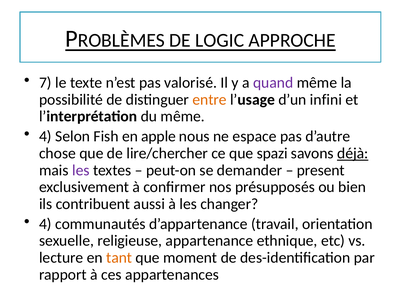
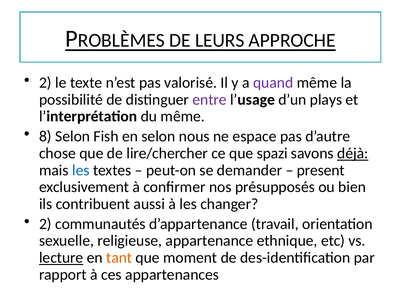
LOGIC: LOGIC -> LEURS
7 at (45, 83): 7 -> 2
entre colour: orange -> purple
infini: infini -> plays
4 at (45, 136): 4 -> 8
en apple: apple -> selon
les at (81, 170) colour: purple -> blue
4 at (45, 224): 4 -> 2
lecture underline: none -> present
